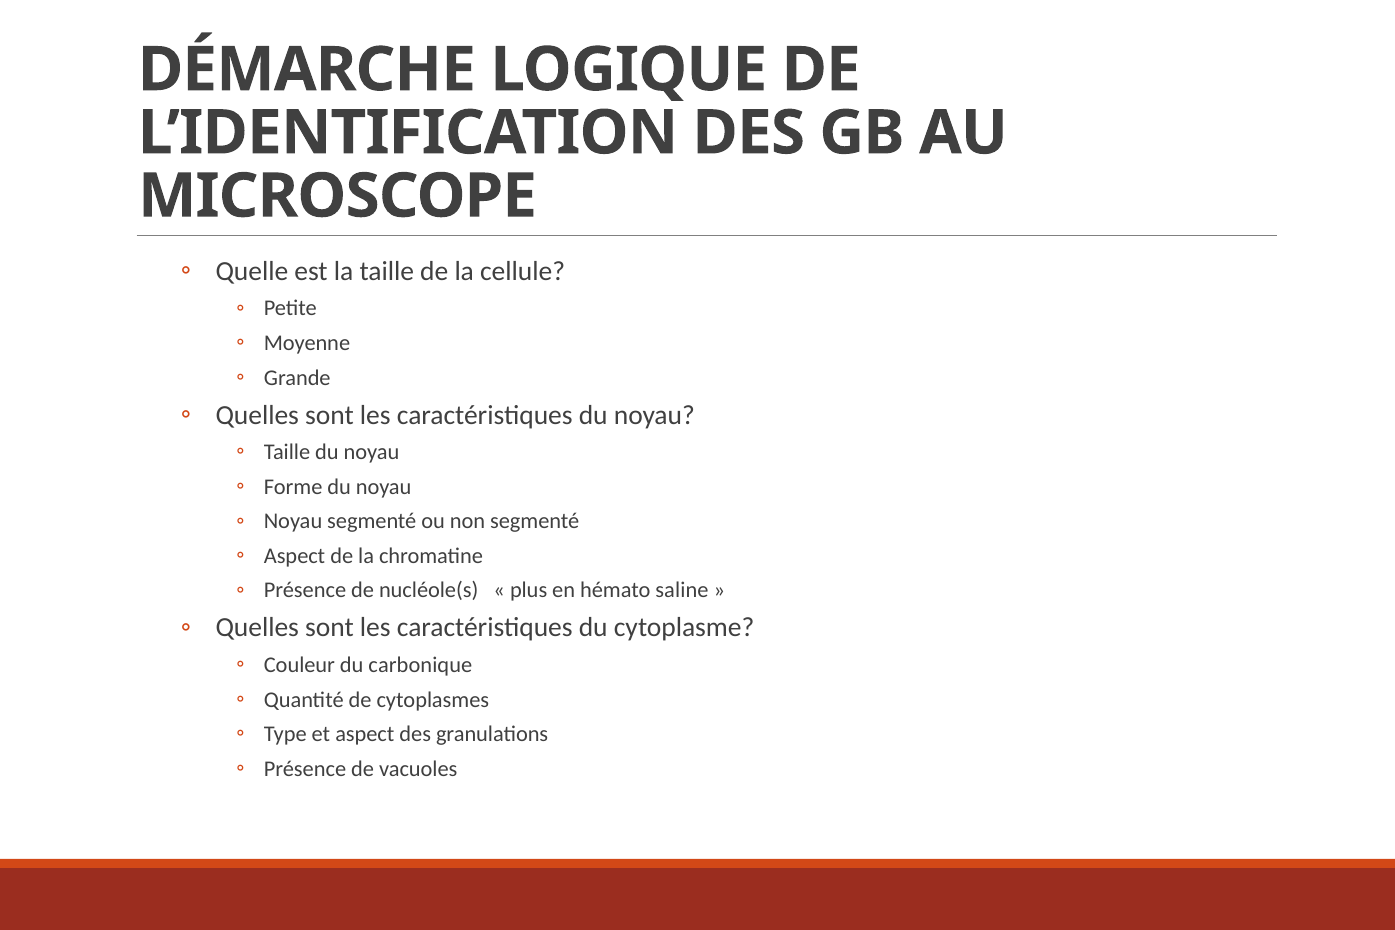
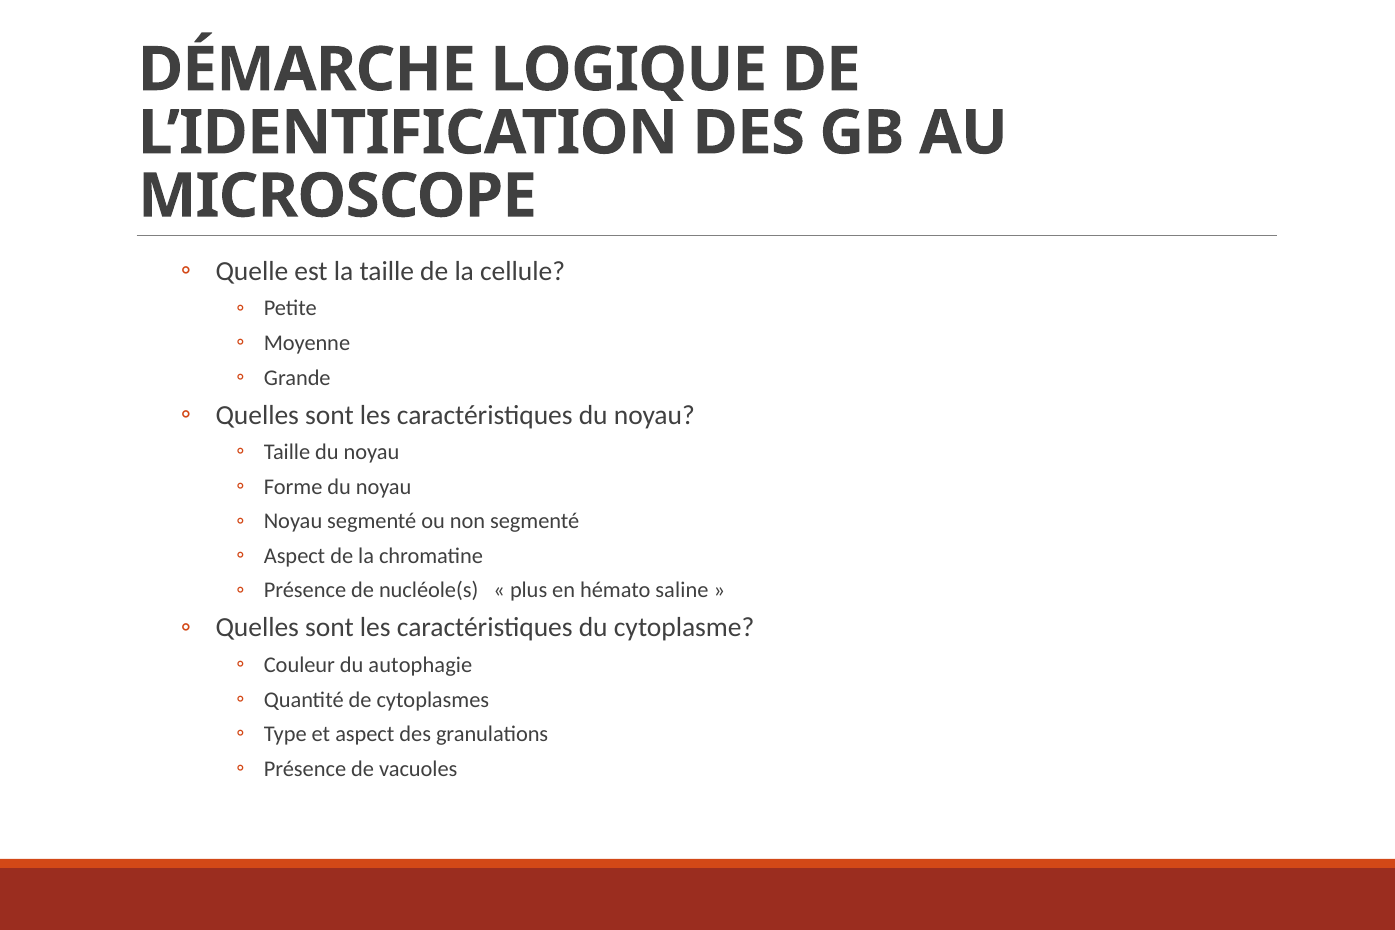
carbonique: carbonique -> autophagie
